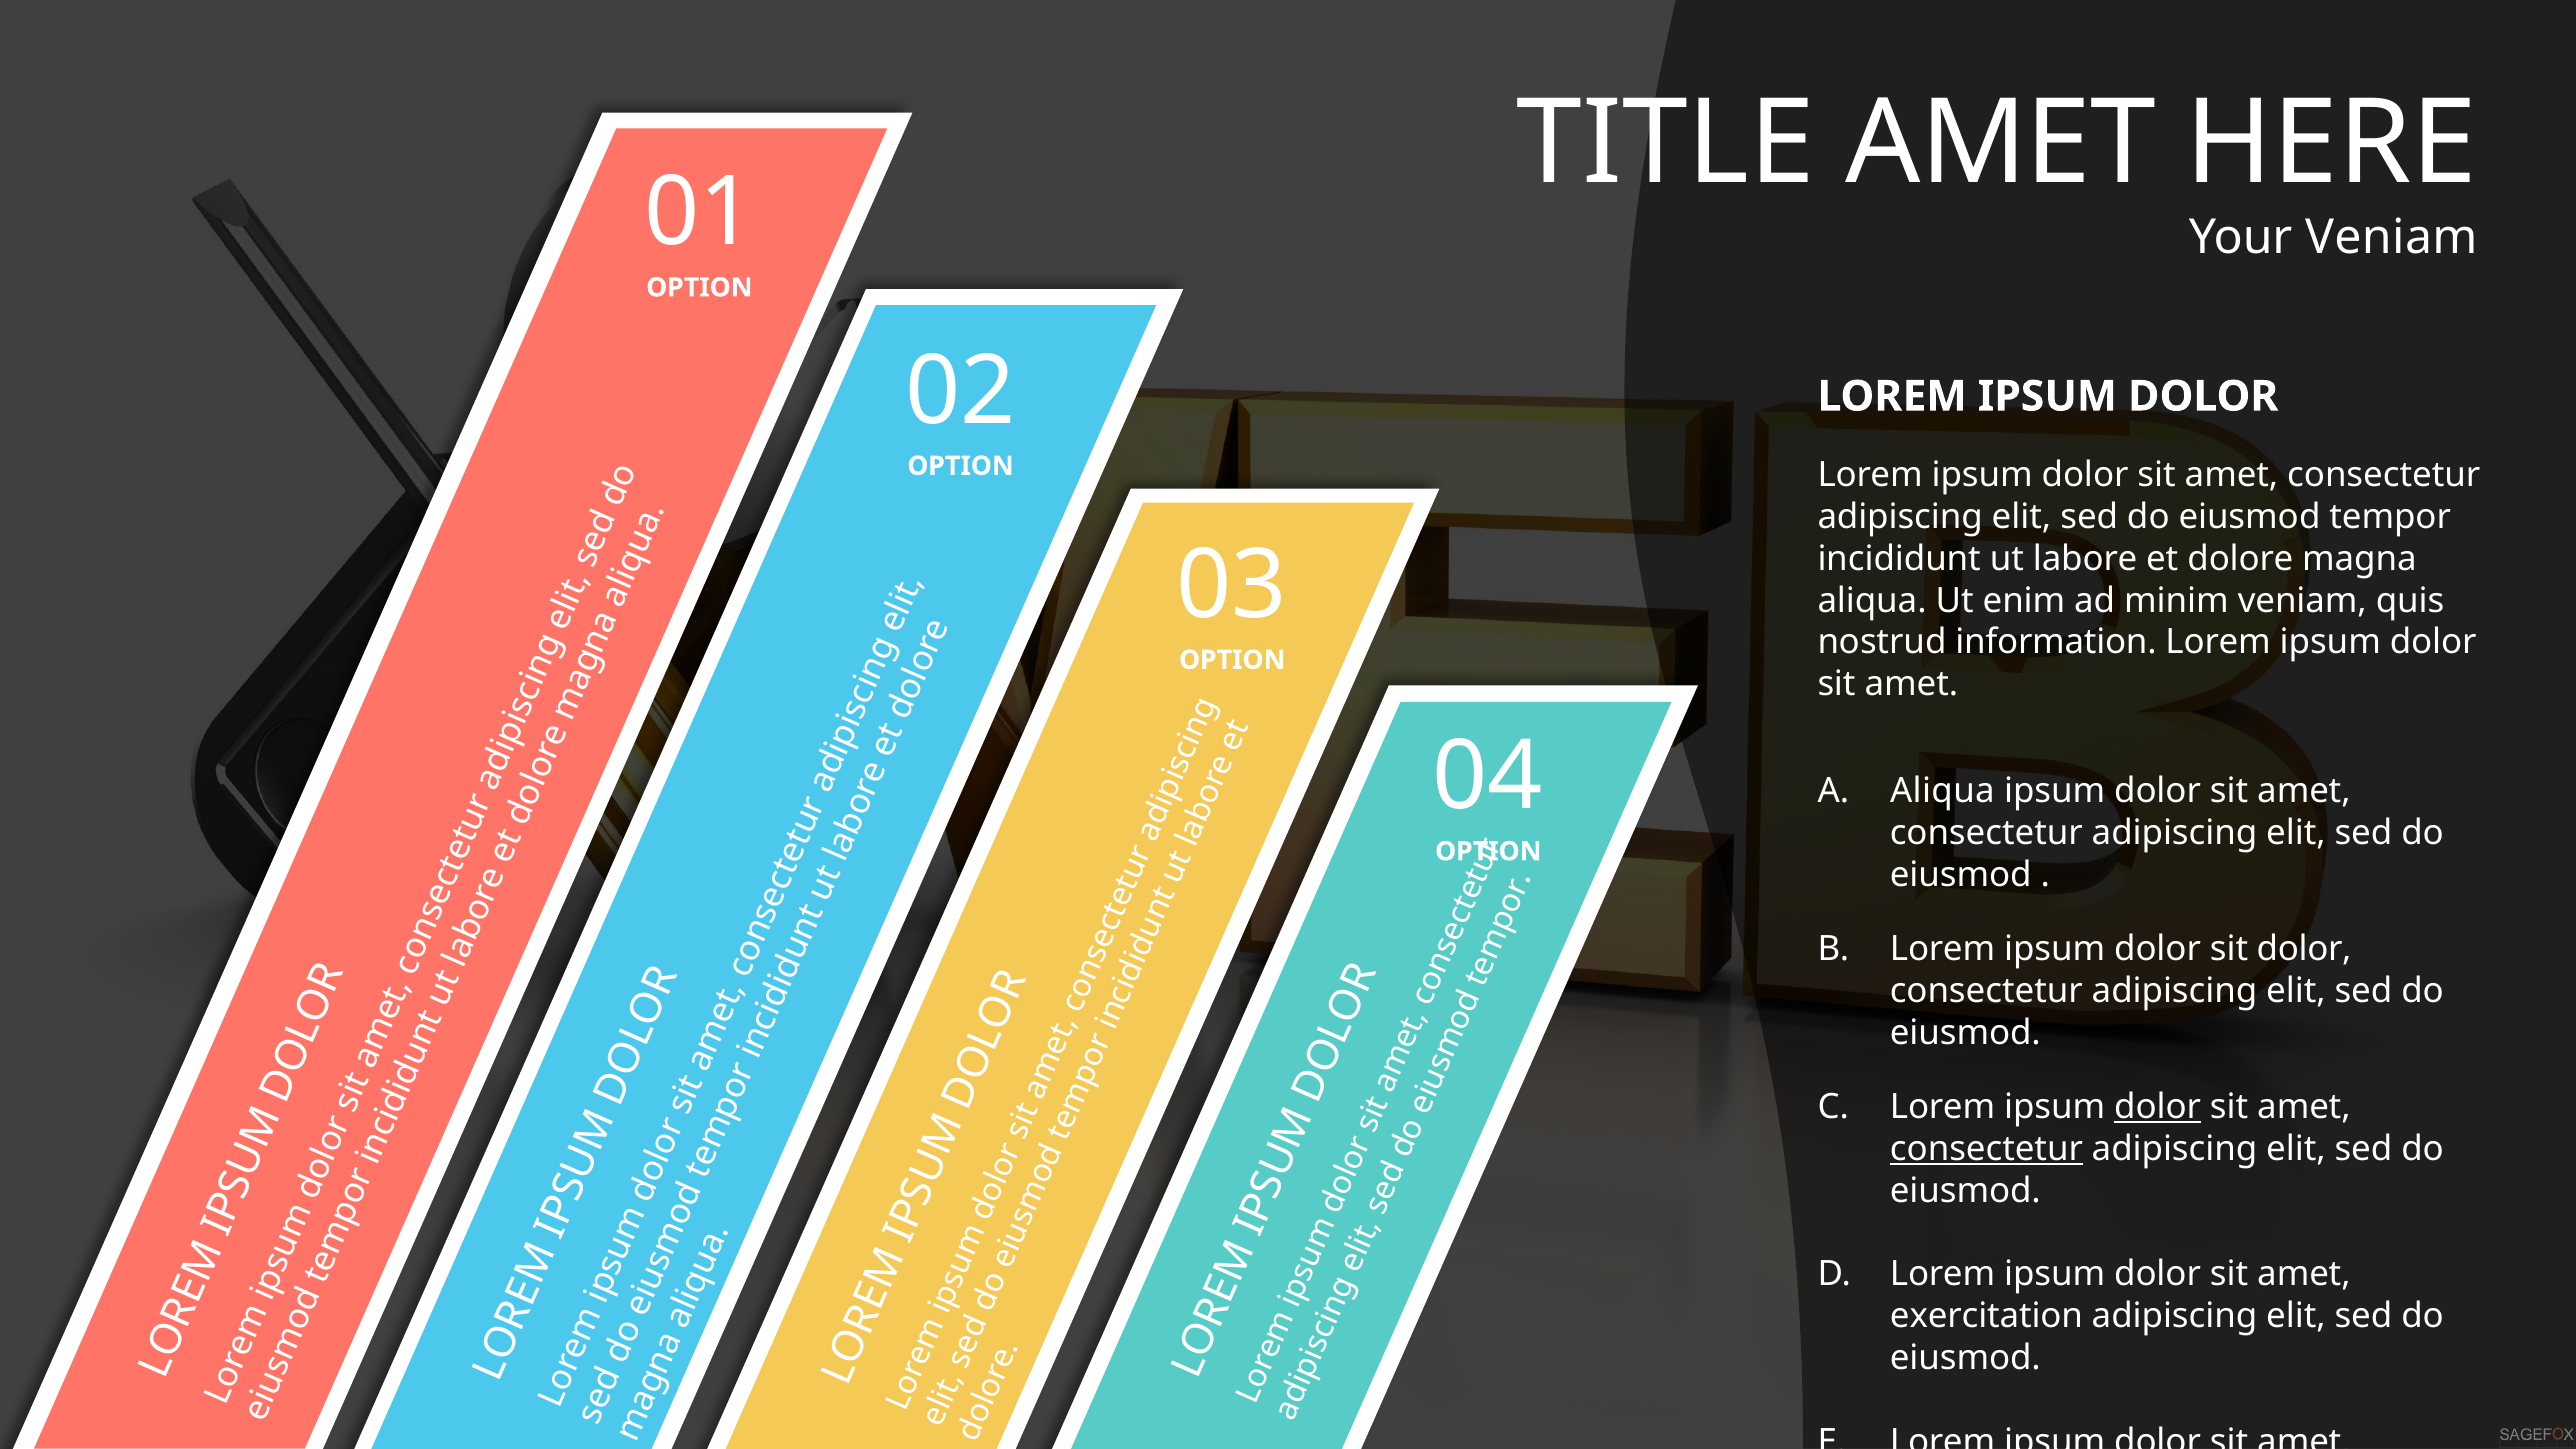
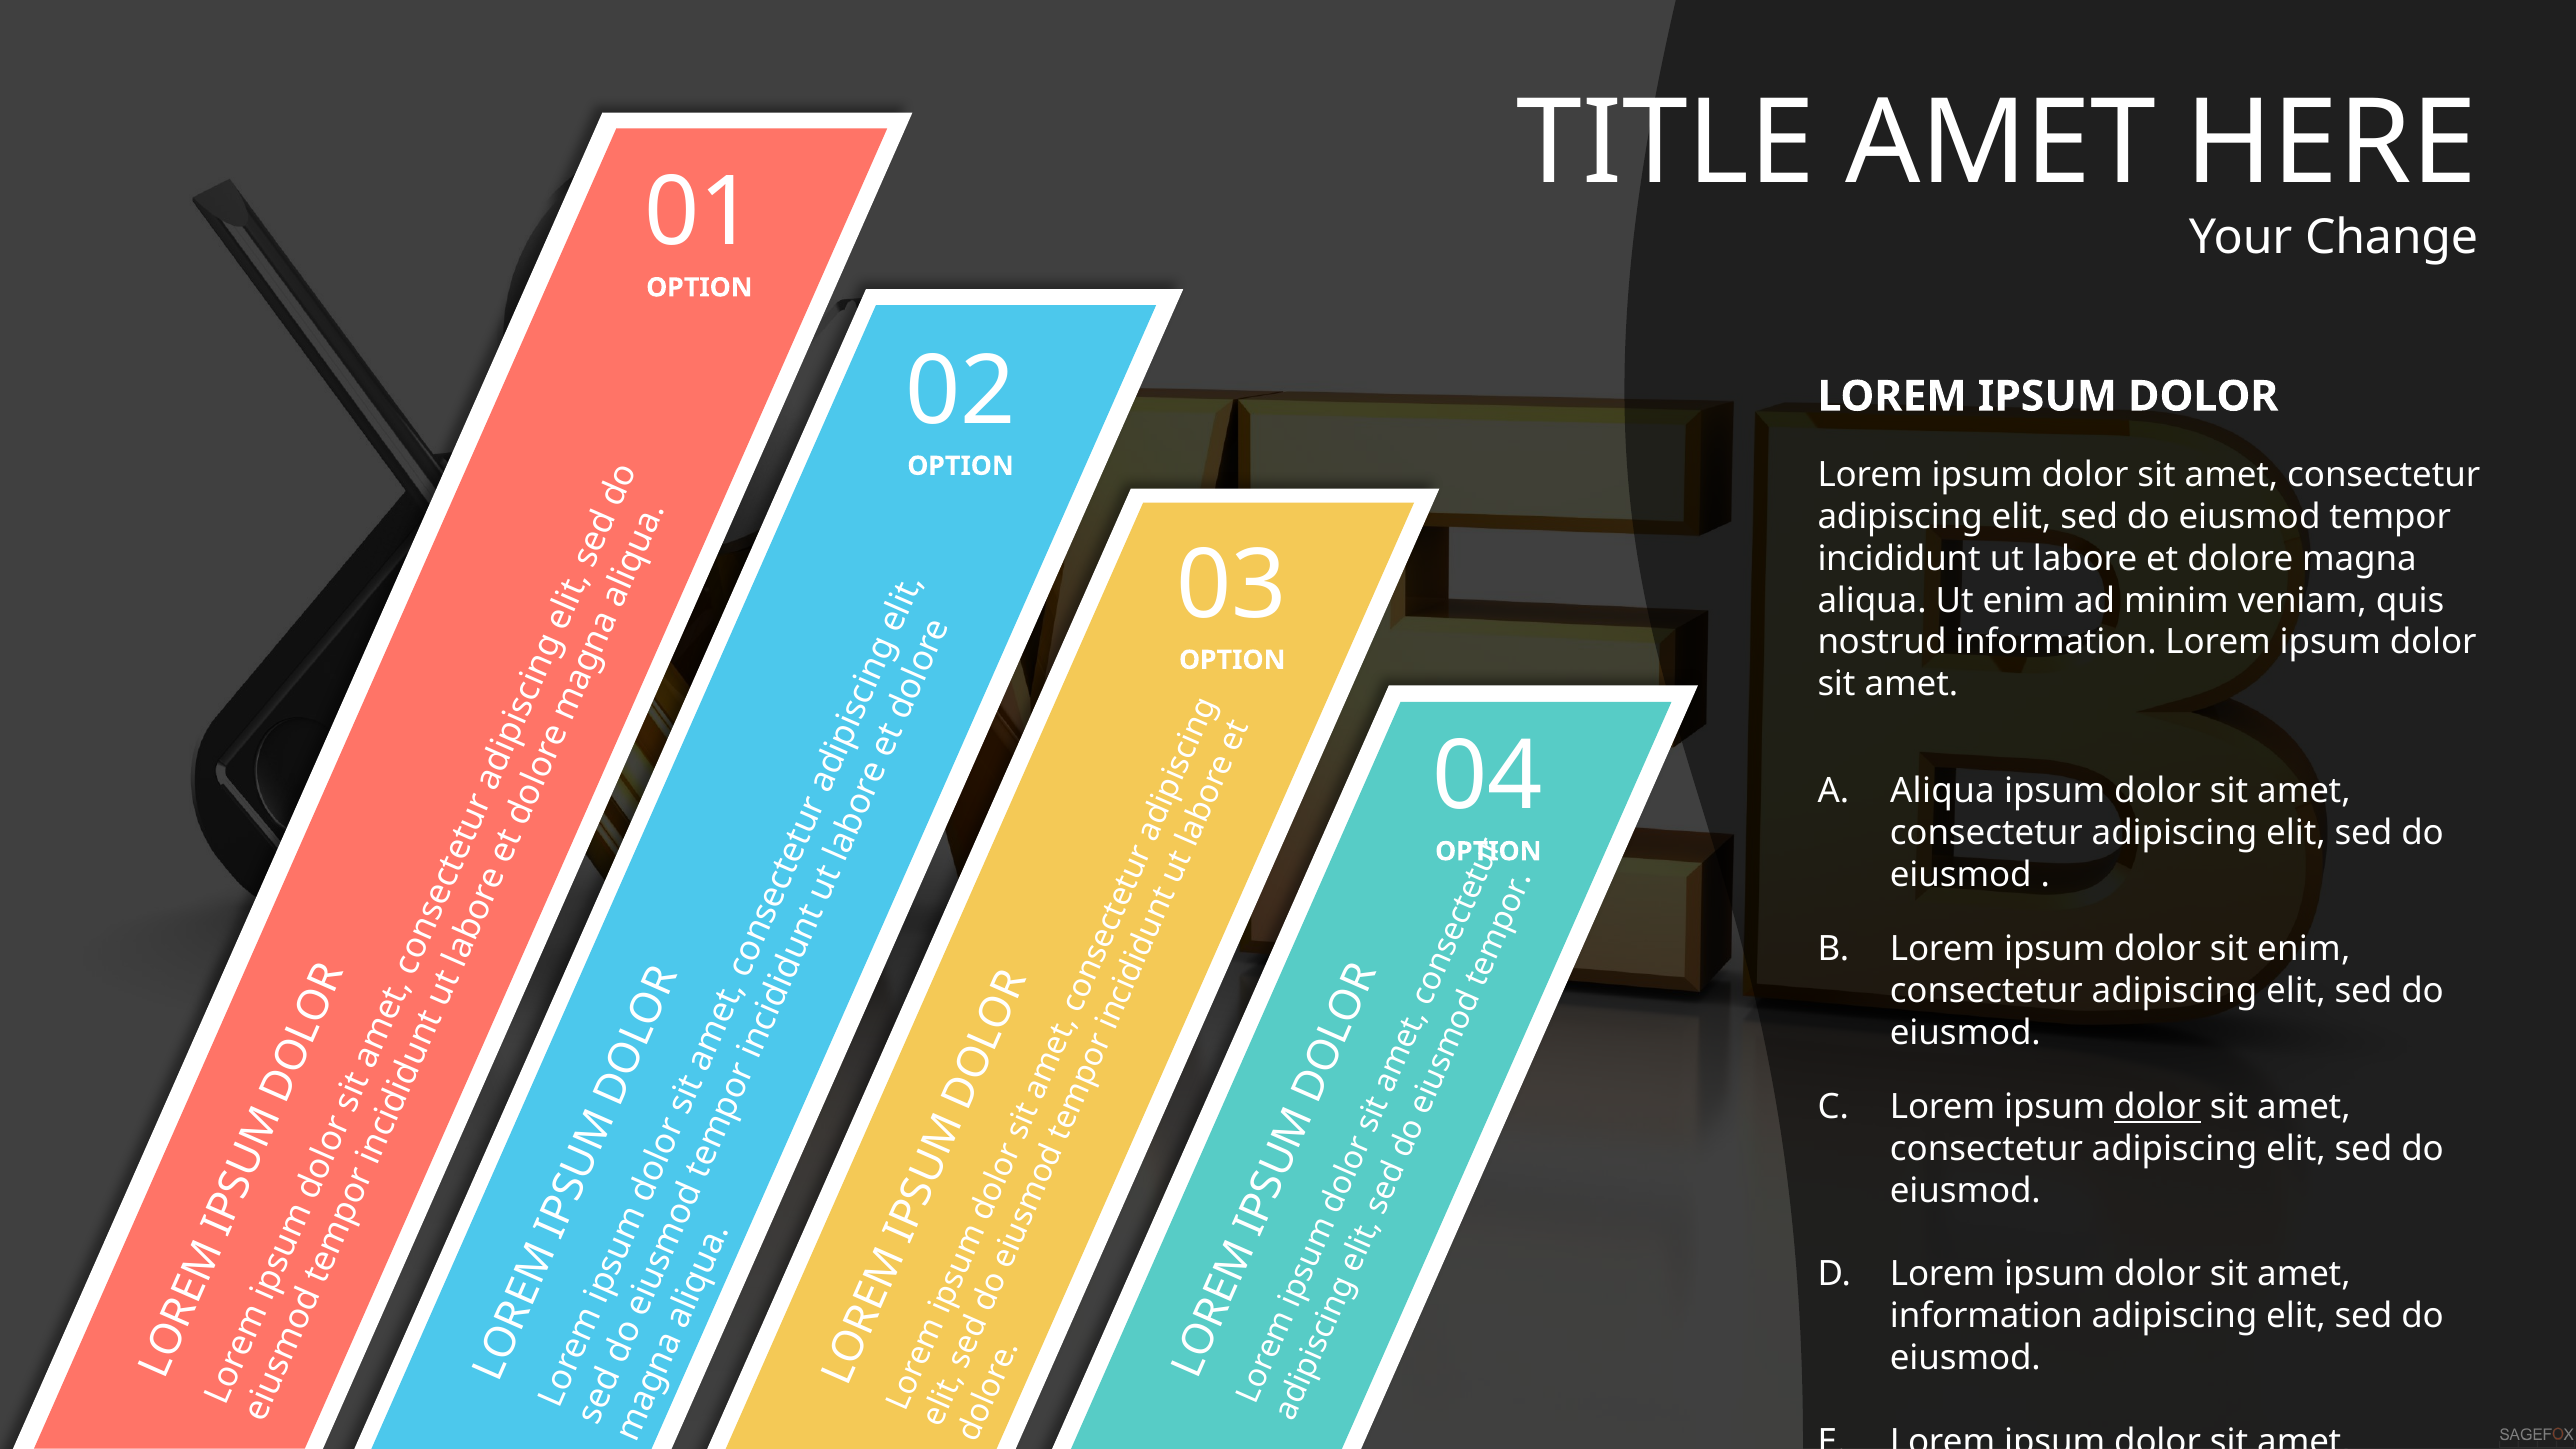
Your Veniam: Veniam -> Change
sit dolor: dolor -> enim
consectetur at (1986, 1149) underline: present -> none
exercitation at (1987, 1316): exercitation -> information
